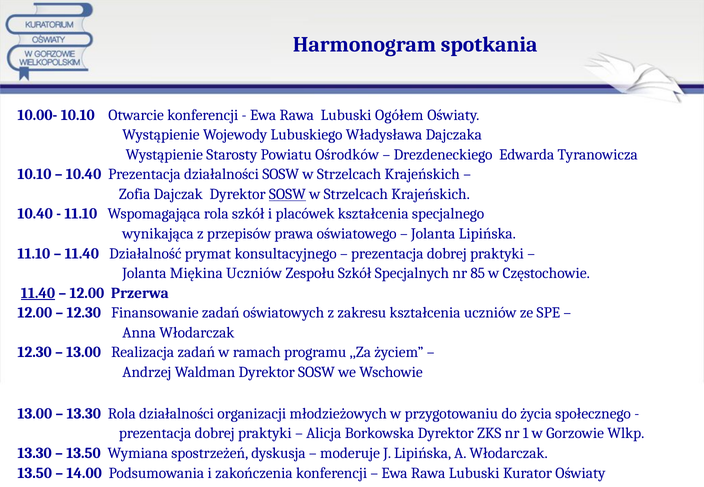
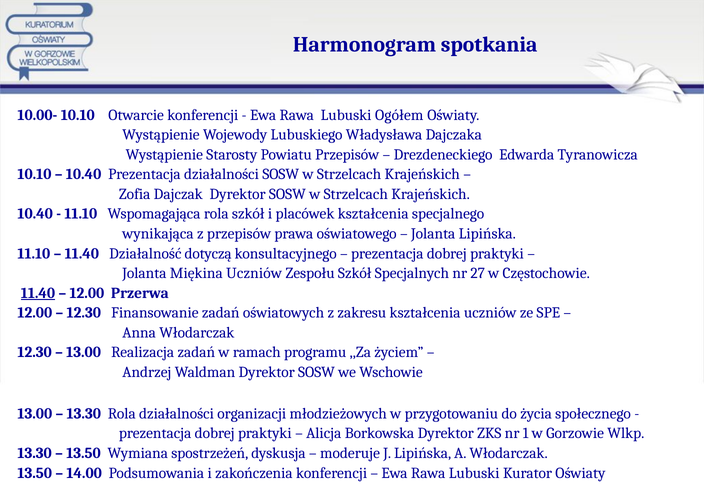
Powiatu Ośrodków: Ośrodków -> Przepisów
SOSW at (287, 194) underline: present -> none
prymat: prymat -> dotyczą
85: 85 -> 27
